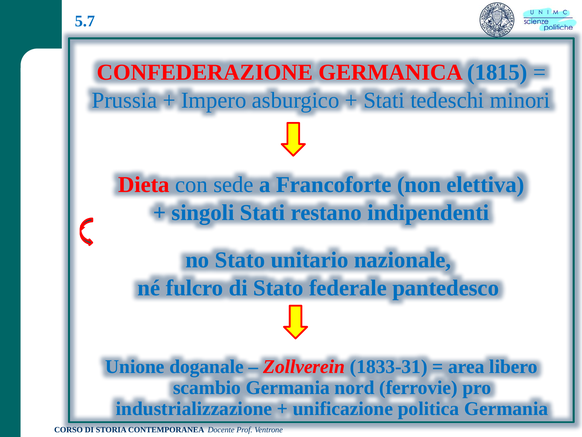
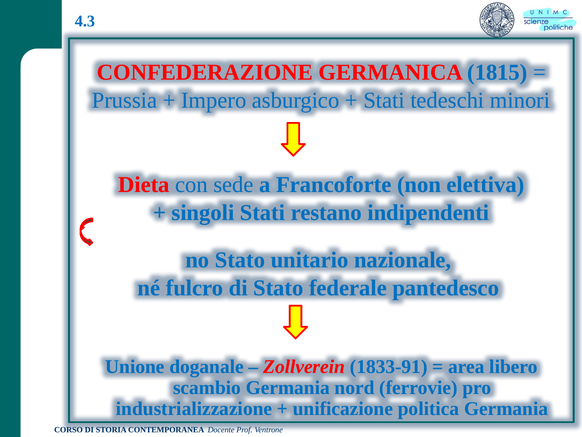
5.7: 5.7 -> 4.3
1833-31: 1833-31 -> 1833-91
